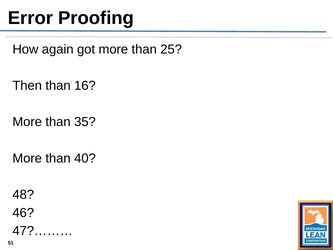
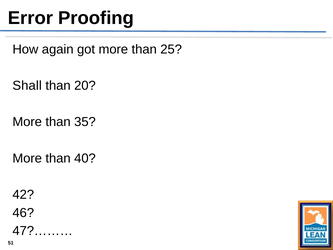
Then: Then -> Shall
16: 16 -> 20
48: 48 -> 42
